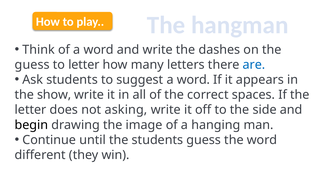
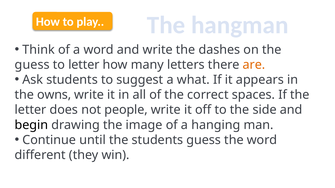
are colour: blue -> orange
suggest a word: word -> what
show: show -> owns
asking: asking -> people
